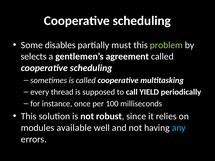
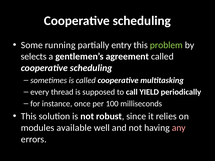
disables: disables -> running
must: must -> entry
any colour: light blue -> pink
